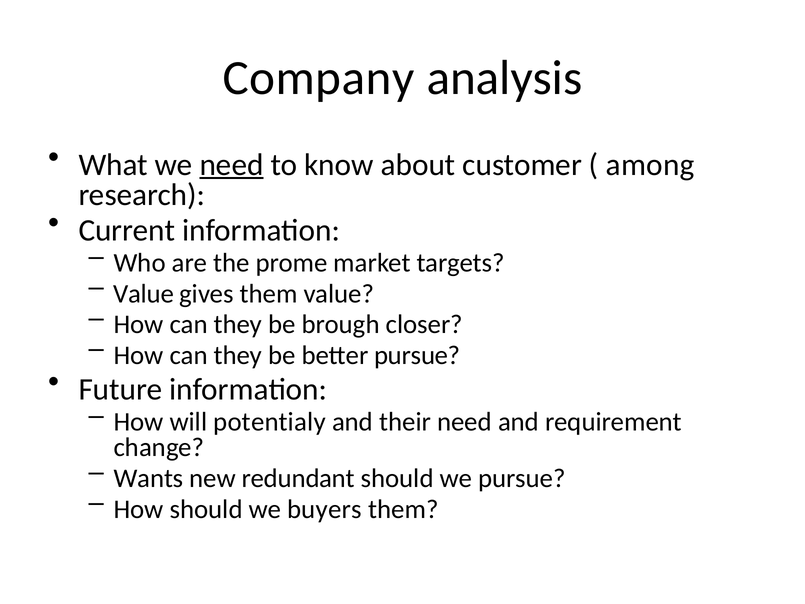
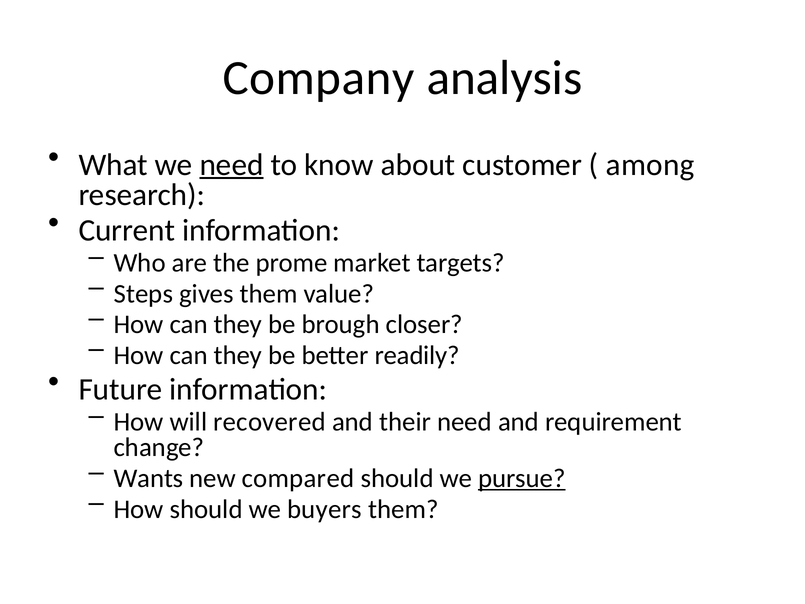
Value at (144, 294): Value -> Steps
better pursue: pursue -> readily
potentialy: potentialy -> recovered
redundant: redundant -> compared
pursue at (522, 478) underline: none -> present
